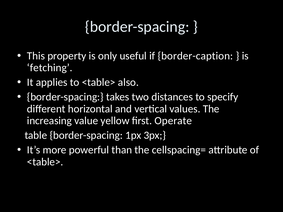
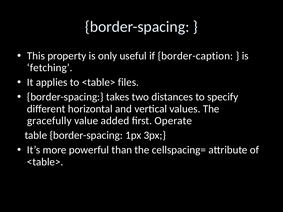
also: also -> files
increasing: increasing -> gracefully
yellow: yellow -> added
